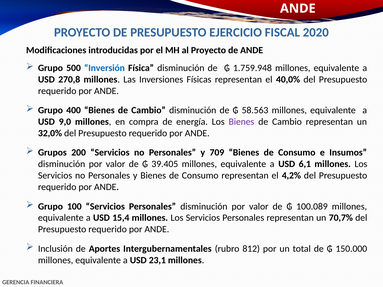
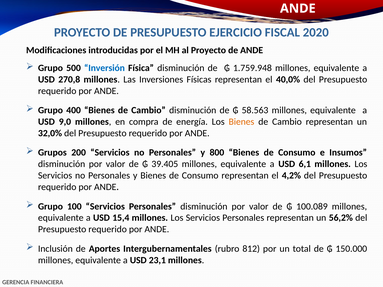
Bienes at (241, 122) colour: purple -> orange
709: 709 -> 800
70,7%: 70,7% -> 56,2%
